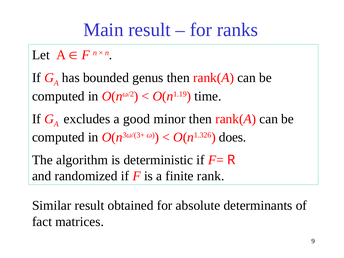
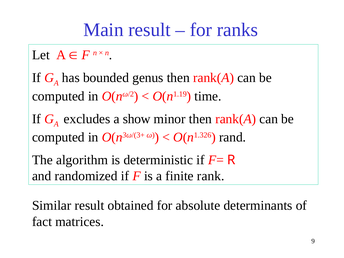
good: good -> show
does: does -> rand
